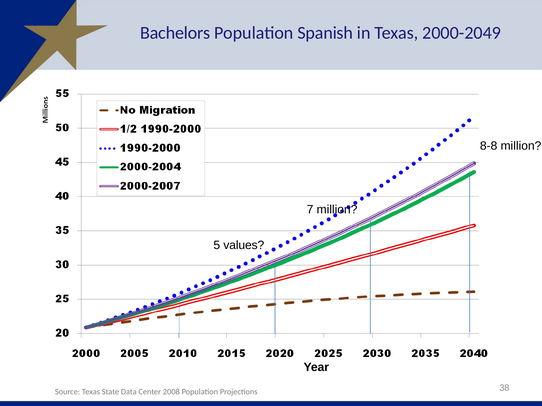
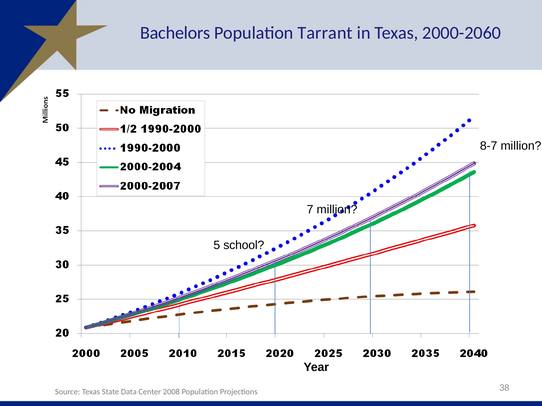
Spanish: Spanish -> Tarrant
2000-2049: 2000-2049 -> 2000-2060
8-8: 8-8 -> 8-7
values: values -> school
